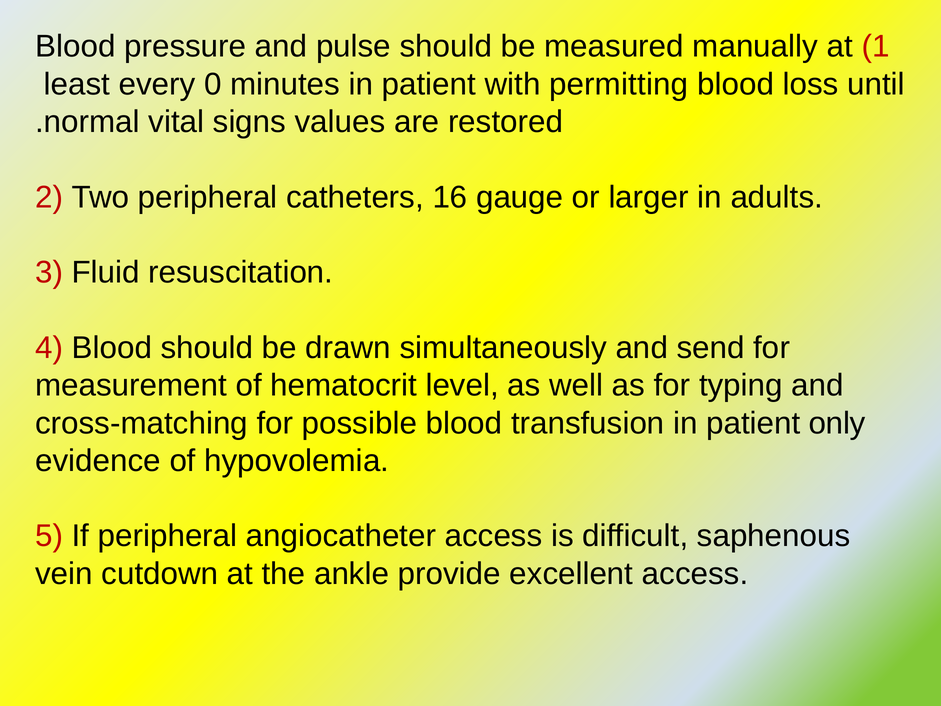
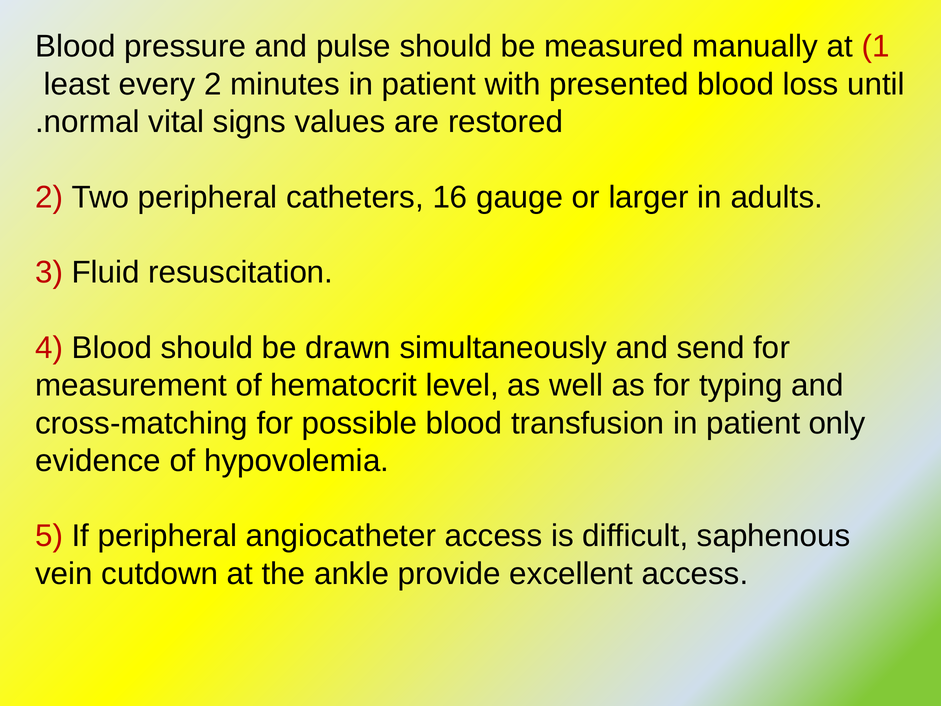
every 0: 0 -> 2
permitting: permitting -> presented
